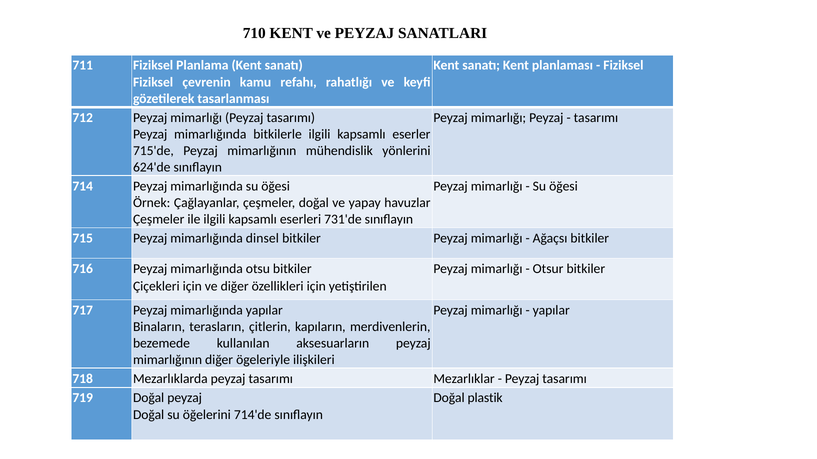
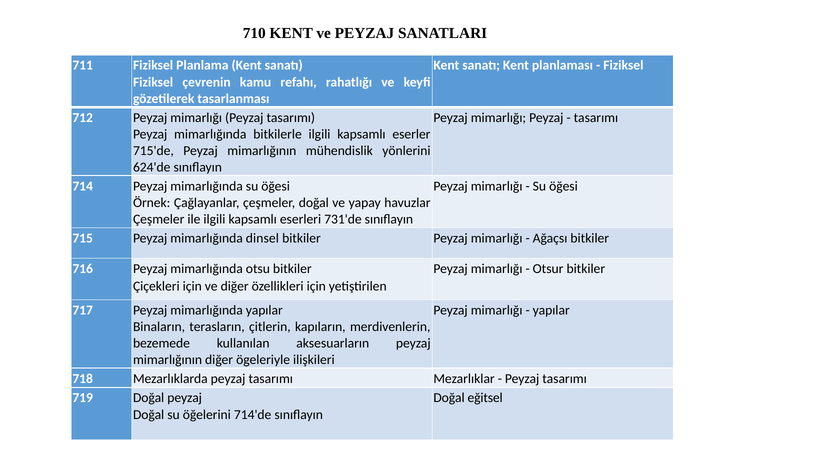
plastik: plastik -> eğitsel
